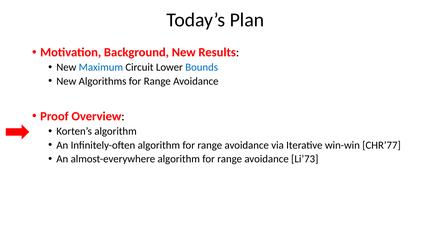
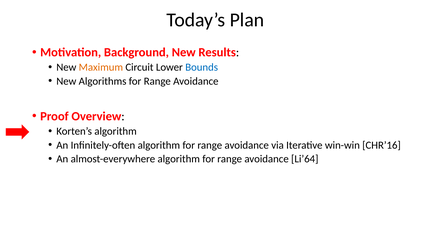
Maximum colour: blue -> orange
CHR’77: CHR’77 -> CHR’16
Li’73: Li’73 -> Li’64
